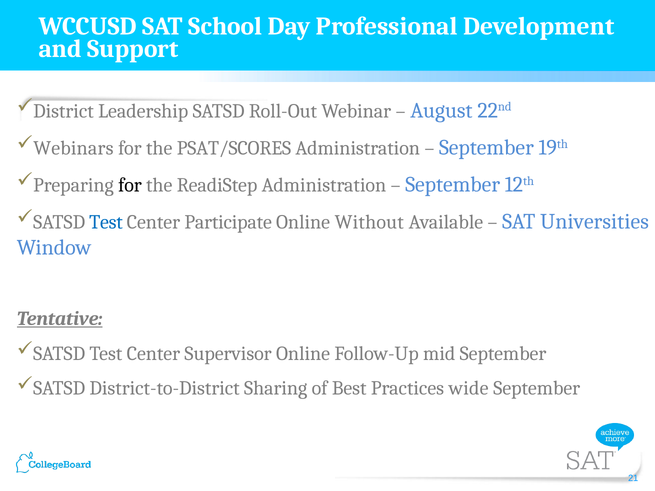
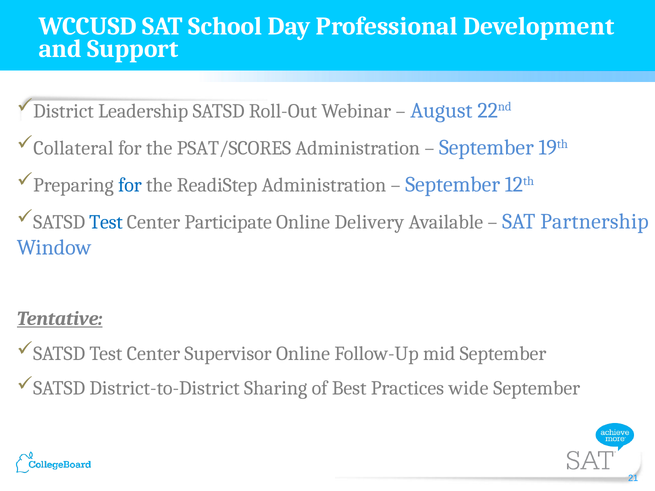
Webinars: Webinars -> Collateral
for at (130, 185) colour: black -> blue
Without: Without -> Delivery
Universities: Universities -> Partnership
